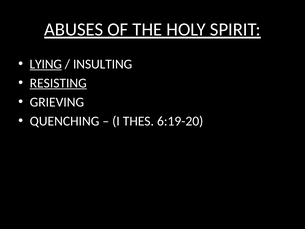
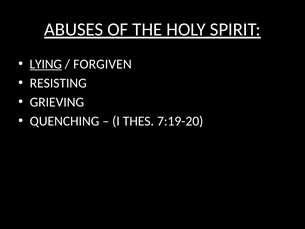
INSULTING: INSULTING -> FORGIVEN
RESISTING underline: present -> none
6:19-20: 6:19-20 -> 7:19-20
